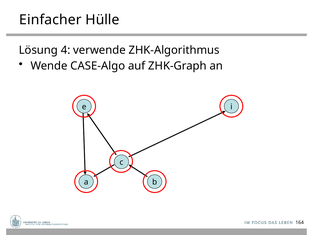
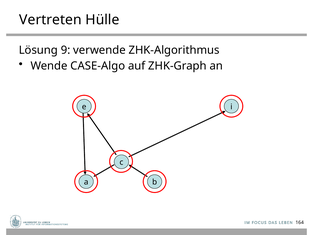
Einfacher: Einfacher -> Vertreten
4: 4 -> 9
